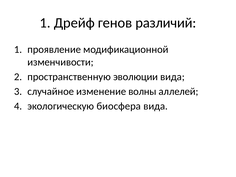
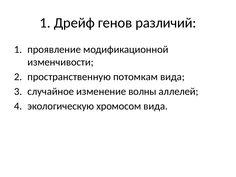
эволюции: эволюции -> потомкам
биосфера: биосфера -> хромосом
